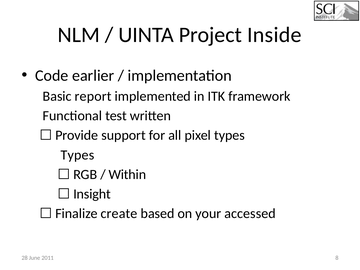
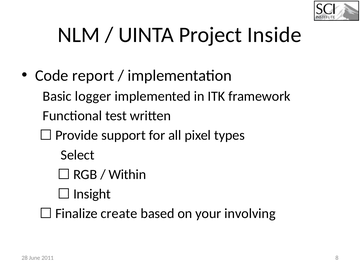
earlier: earlier -> report
report: report -> logger
Types at (77, 155): Types -> Select
accessed: accessed -> involving
